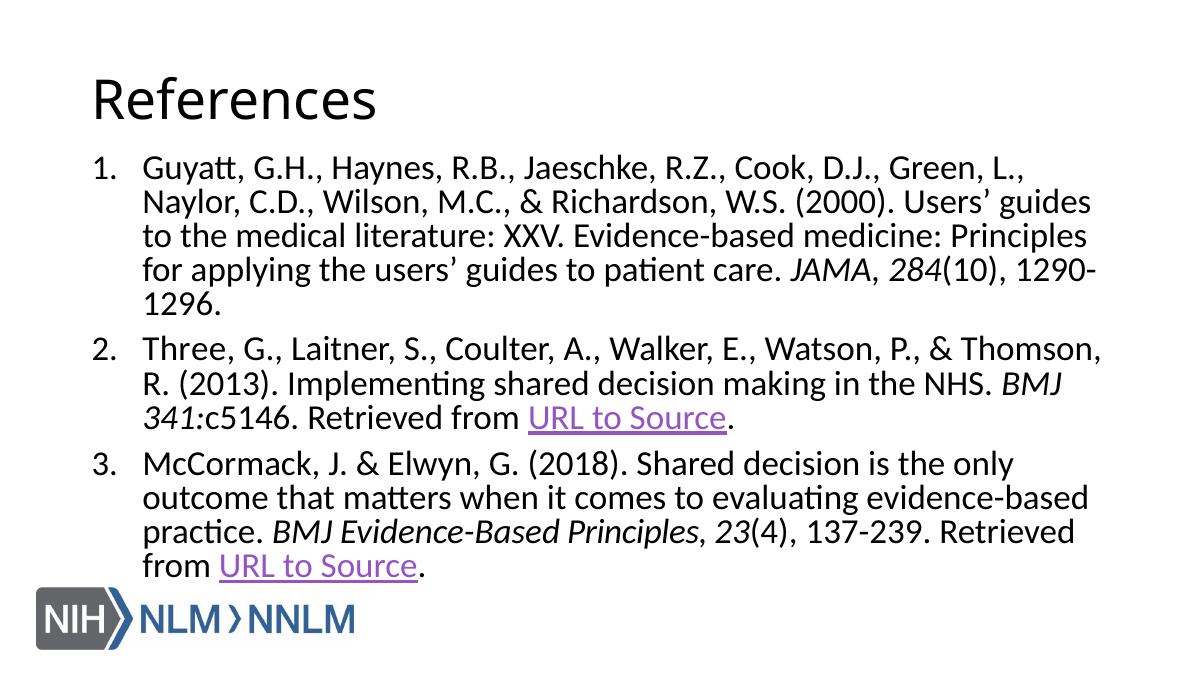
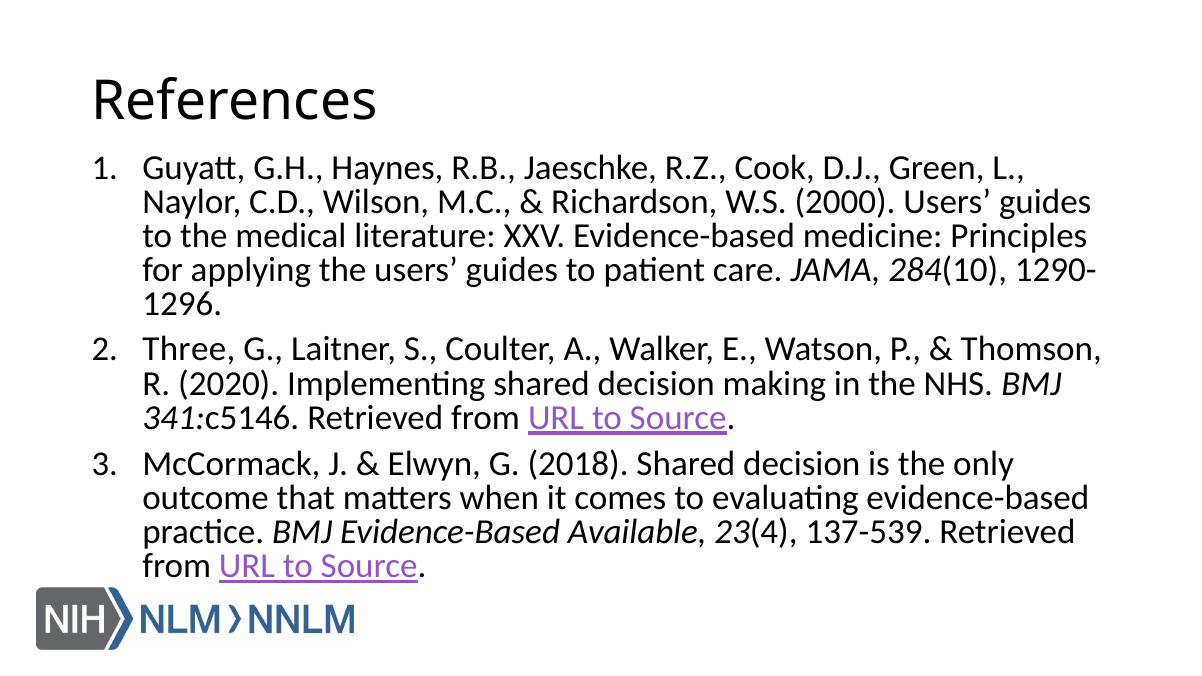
2013: 2013 -> 2020
Evidence-Based Principles: Principles -> Available
137-239: 137-239 -> 137-539
